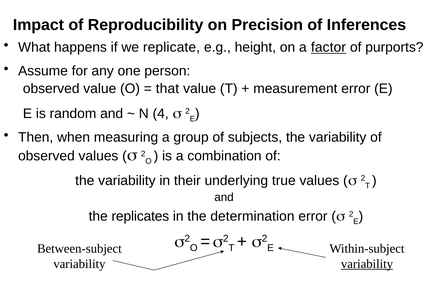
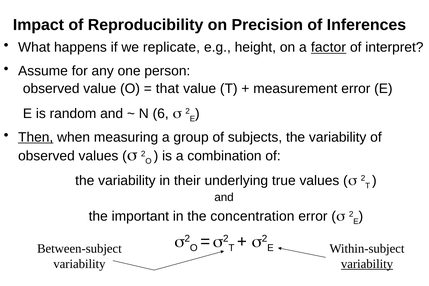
purports: purports -> interpret
4: 4 -> 6
Then underline: none -> present
replicates: replicates -> important
determination: determination -> concentration
